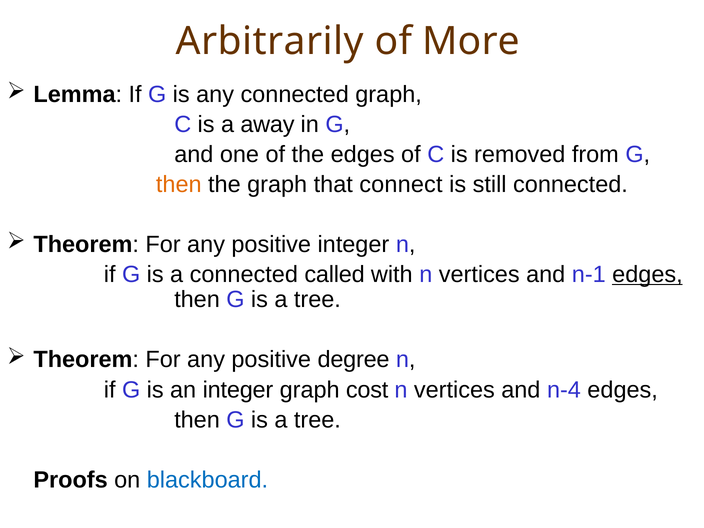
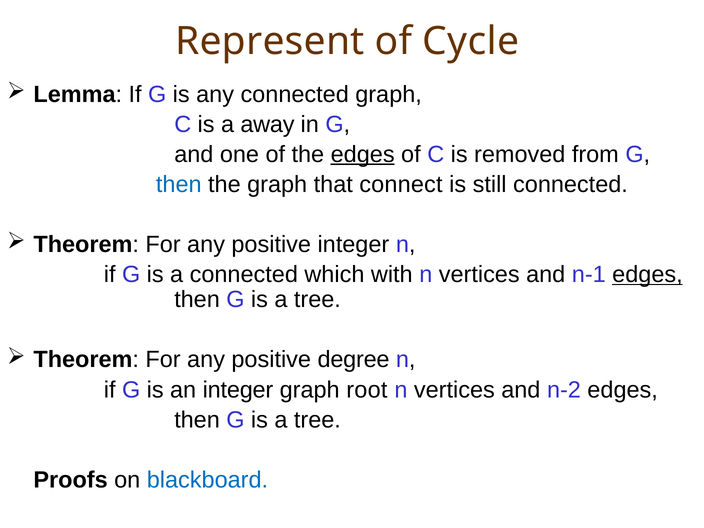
Arbitrarily: Arbitrarily -> Represent
More: More -> Cycle
edges at (363, 154) underline: none -> present
then at (179, 184) colour: orange -> blue
called: called -> which
cost: cost -> root
n-4: n-4 -> n-2
